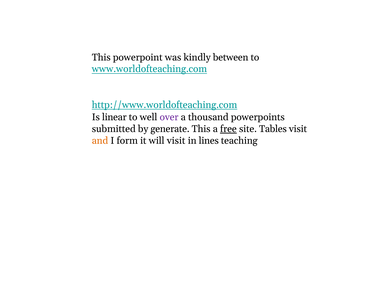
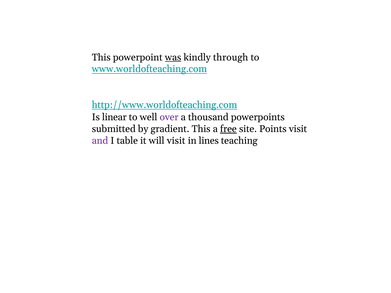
was underline: none -> present
between: between -> through
generate: generate -> gradient
Tables: Tables -> Points
and colour: orange -> purple
form: form -> table
